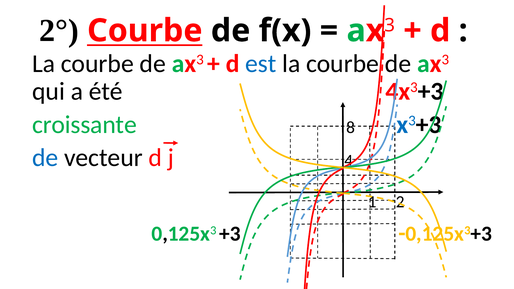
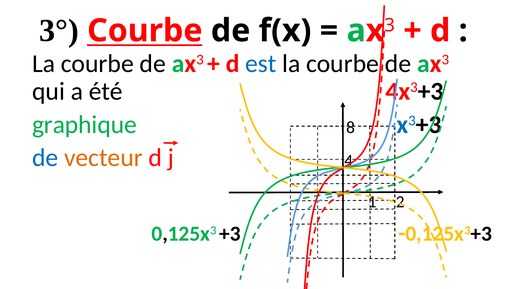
2°: 2° -> 3°
croissante: croissante -> graphique
vecteur colour: black -> orange
